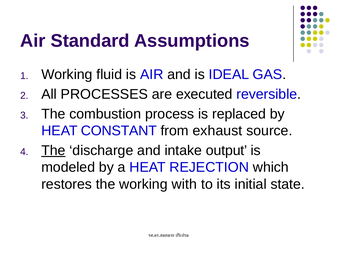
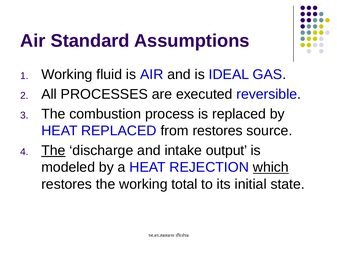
HEAT CONSTANT: CONSTANT -> REPLACED
from exhaust: exhaust -> restores
which underline: none -> present
with: with -> total
